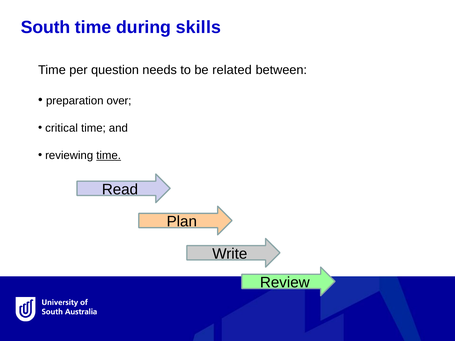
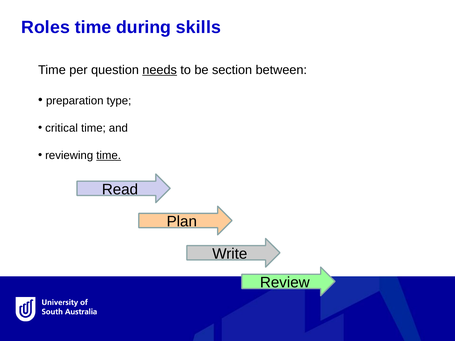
South: South -> Roles
needs underline: none -> present
related: related -> section
over: over -> type
